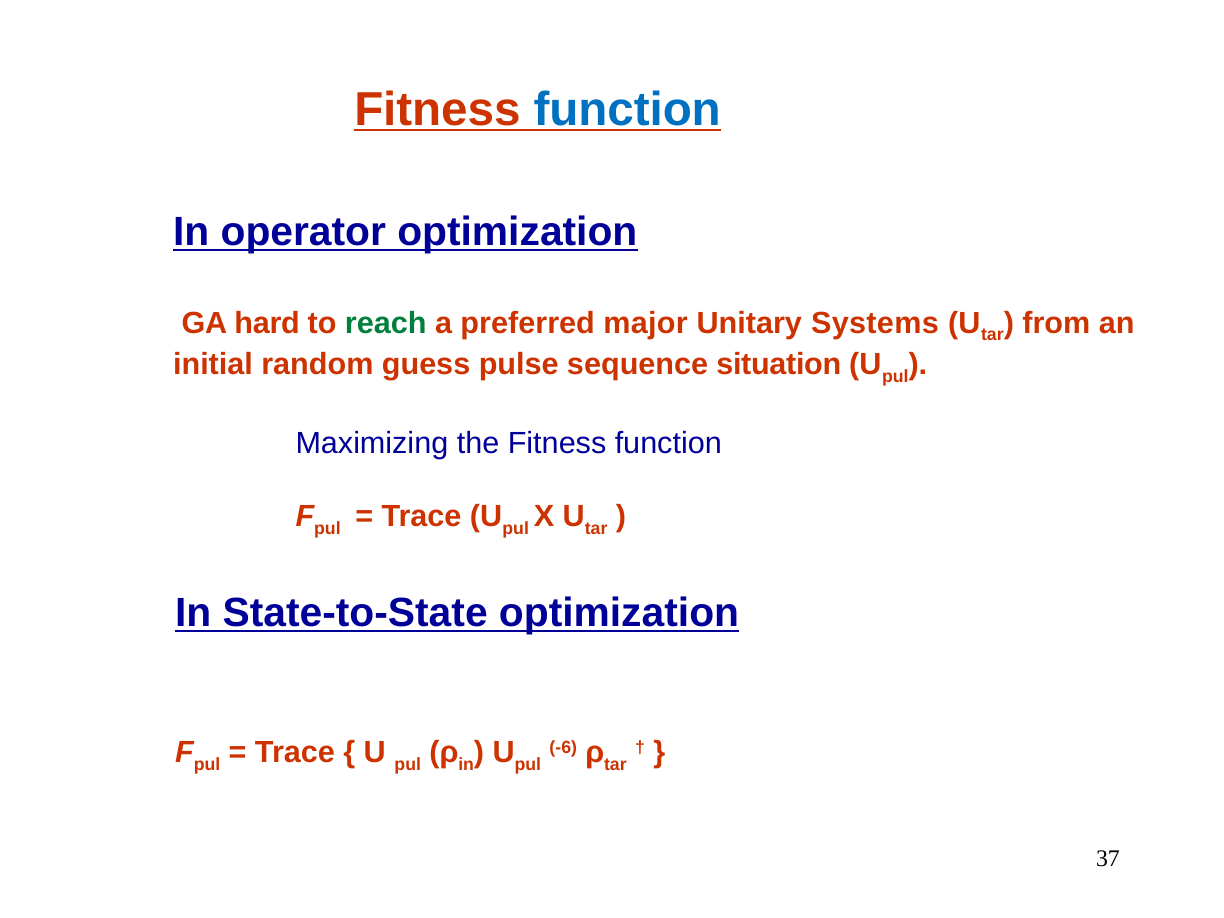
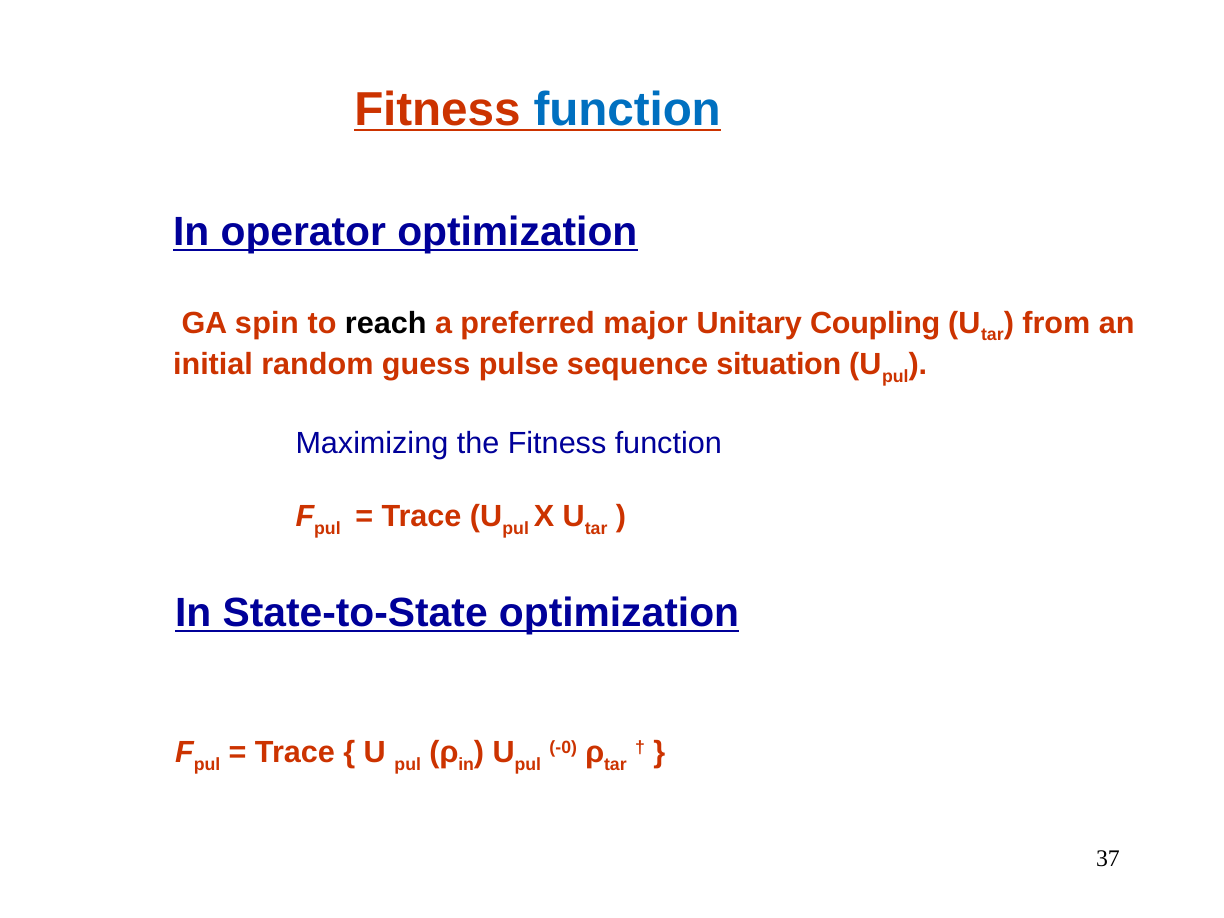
hard: hard -> spin
reach colour: green -> black
Systems: Systems -> Coupling
-6: -6 -> -0
